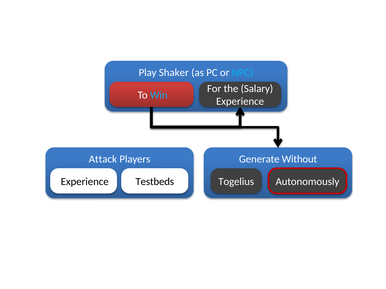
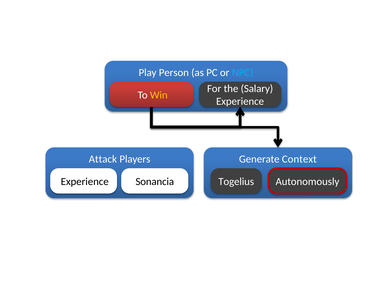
Shaker: Shaker -> Person
Win colour: light blue -> yellow
Without: Without -> Context
Testbeds: Testbeds -> Sonancia
